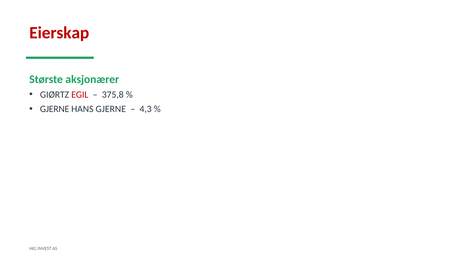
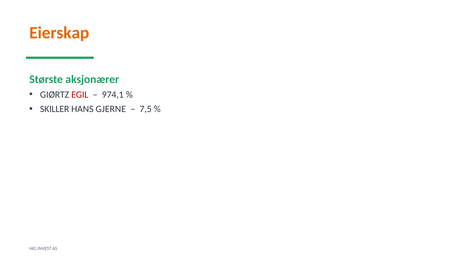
Eierskap colour: red -> orange
375,8: 375,8 -> 974,1
GJERNE at (55, 109): GJERNE -> SKILLER
4,3: 4,3 -> 7,5
